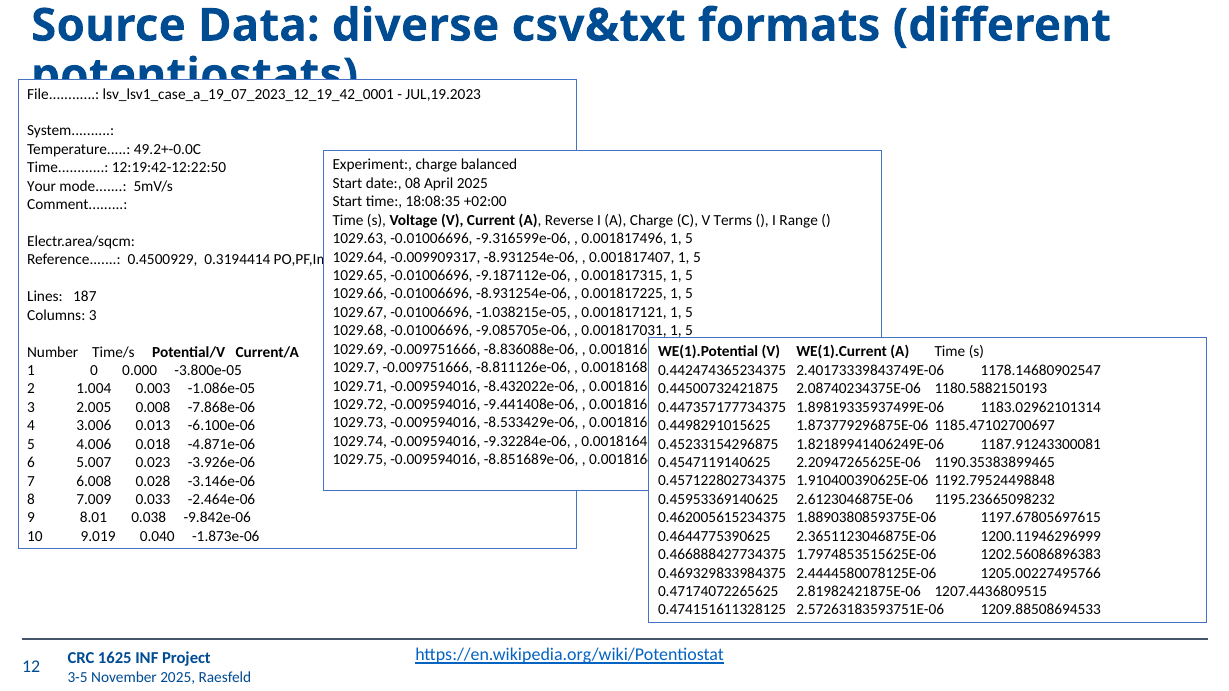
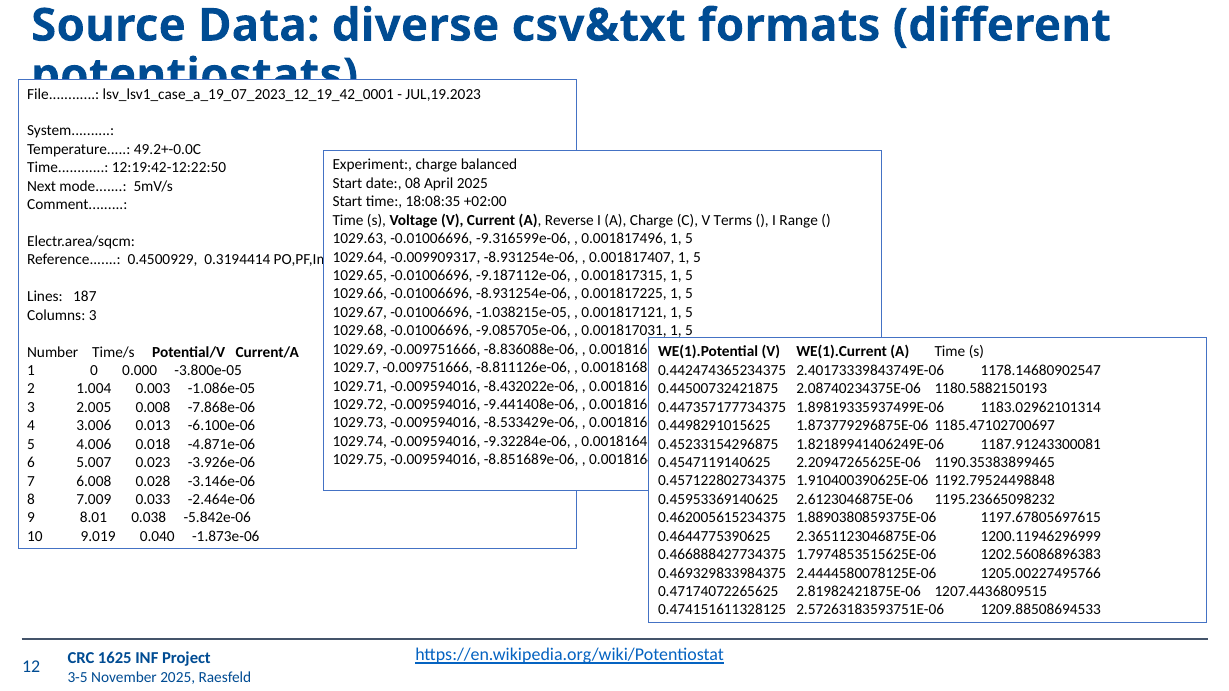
Your: Your -> Next
-9.842e-06: -9.842e-06 -> -5.842e-06
